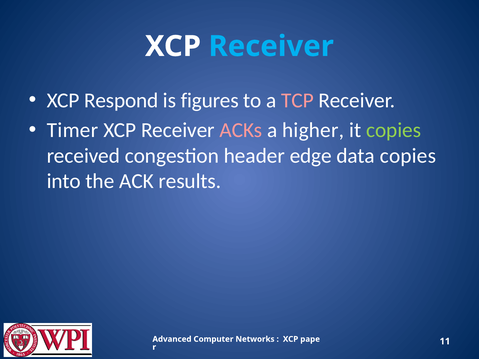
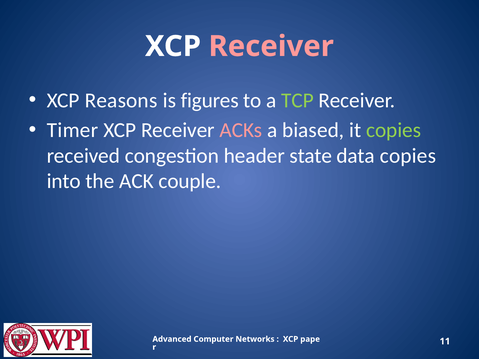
Receiver at (271, 46) colour: light blue -> pink
Respond: Respond -> Reasons
TCP colour: pink -> light green
higher: higher -> biased
edge: edge -> state
results: results -> couple
